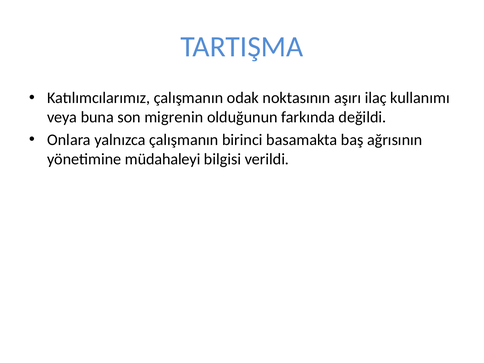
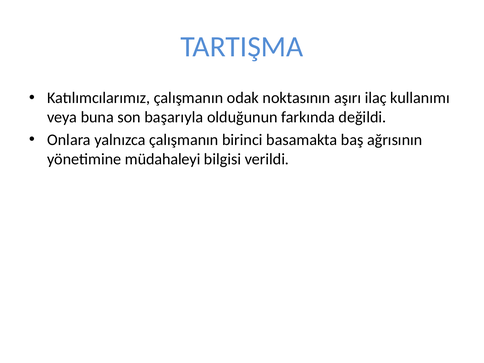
migrenin: migrenin -> başarıyla
